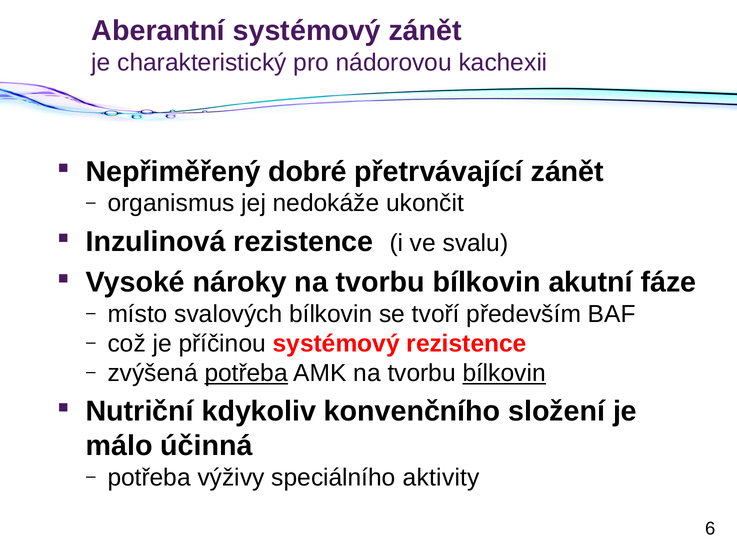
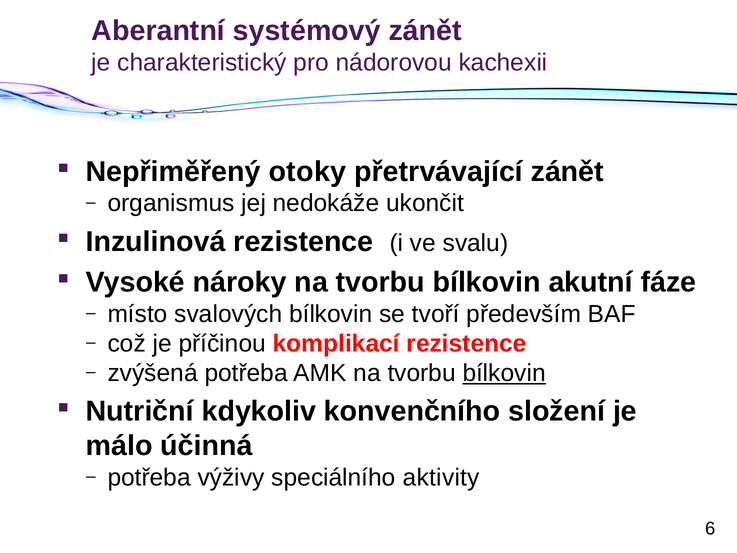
dobré: dobré -> otoky
příčinou systémový: systémový -> komplikací
potřeba at (246, 373) underline: present -> none
